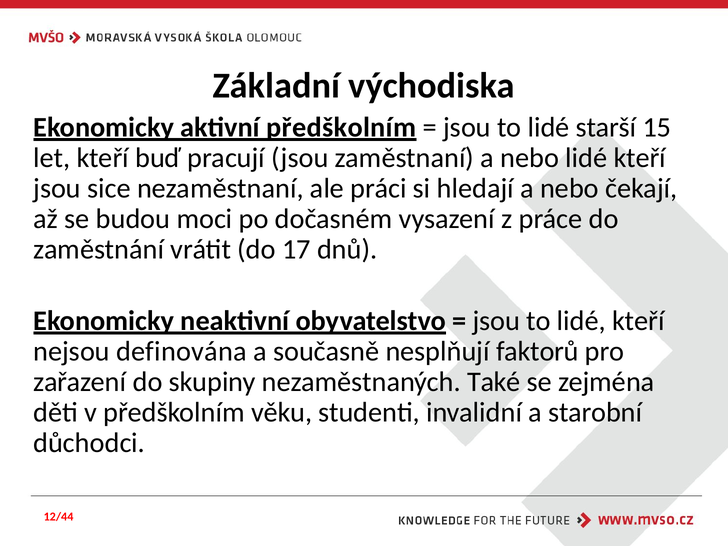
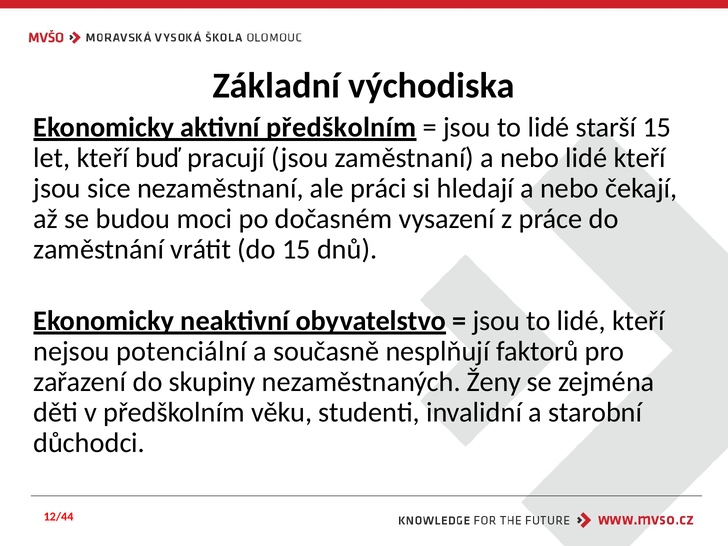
do 17: 17 -> 15
definována: definována -> potenciální
Také: Také -> Ženy
